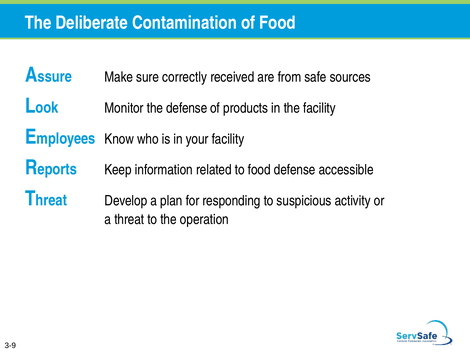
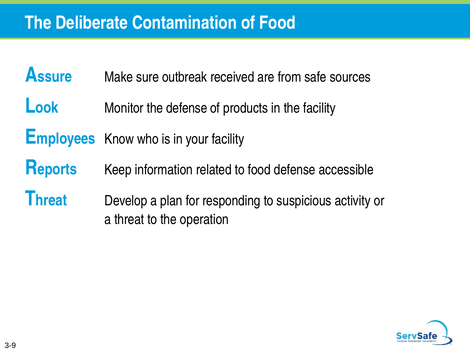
correctly: correctly -> outbreak
